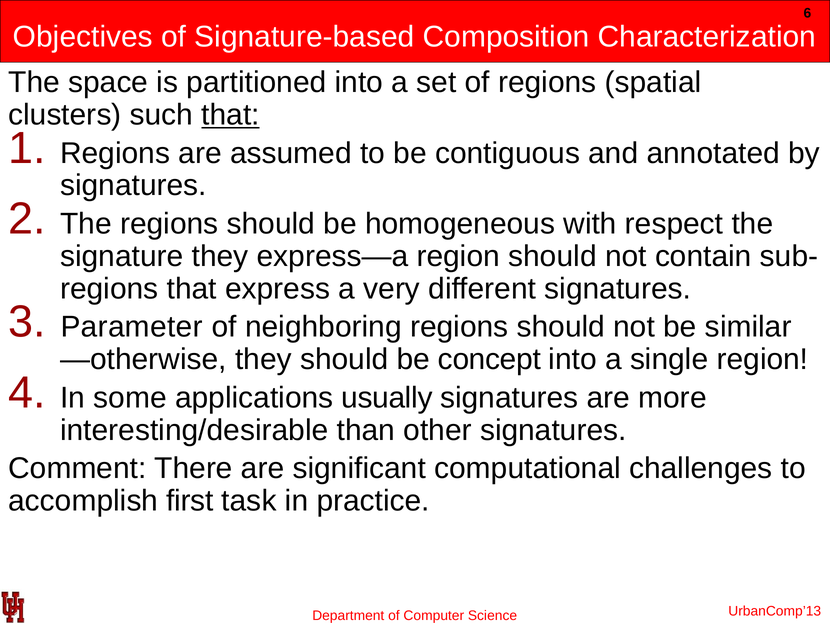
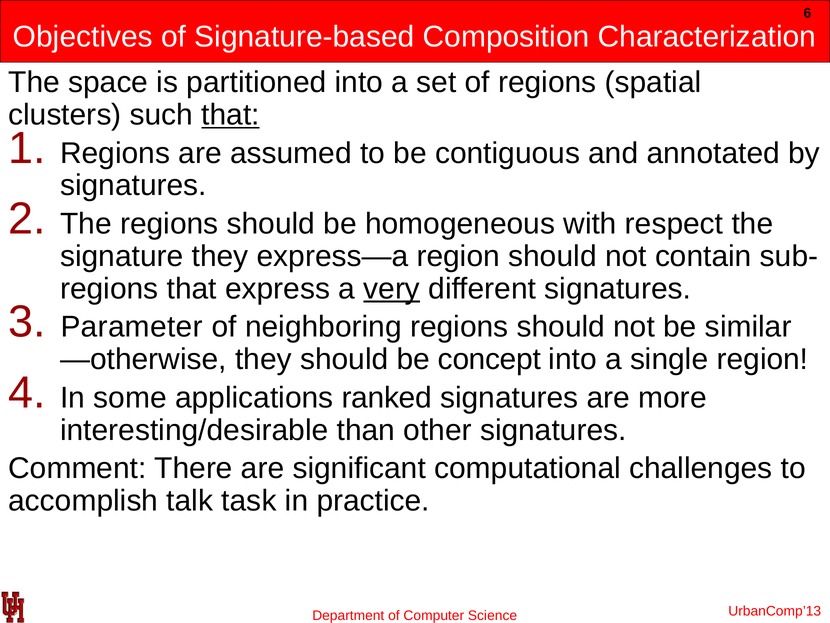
very underline: none -> present
usually: usually -> ranked
first: first -> talk
